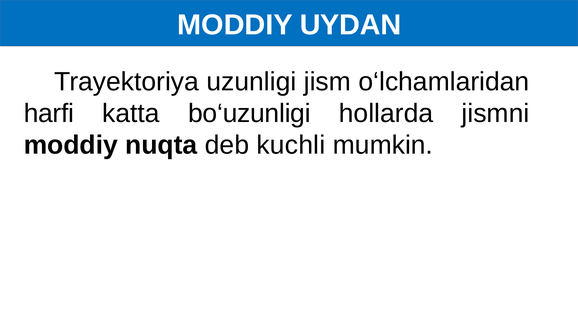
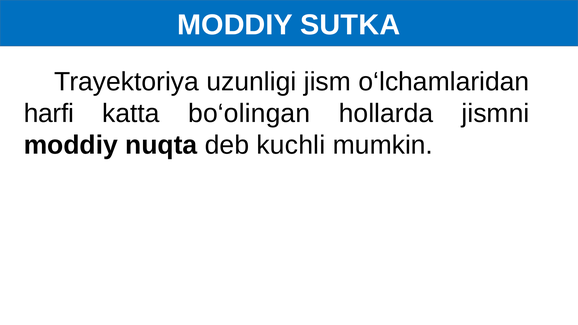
UYDAN: UYDAN -> SUTKA
bo‘uzunligi: bo‘uzunligi -> bo‘olingan
